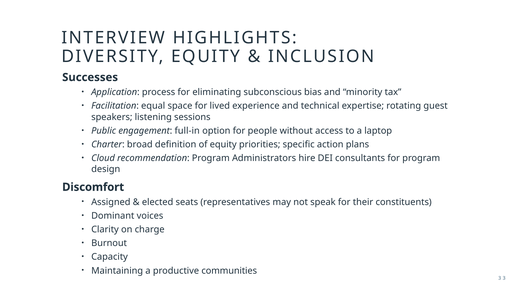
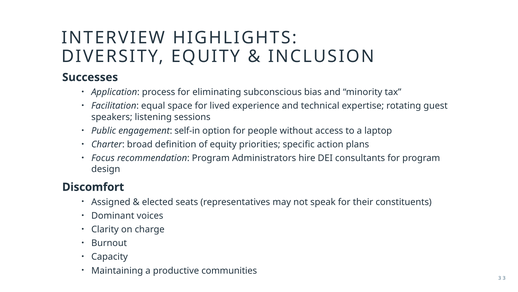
full-in: full-in -> self-in
Cloud: Cloud -> Focus
